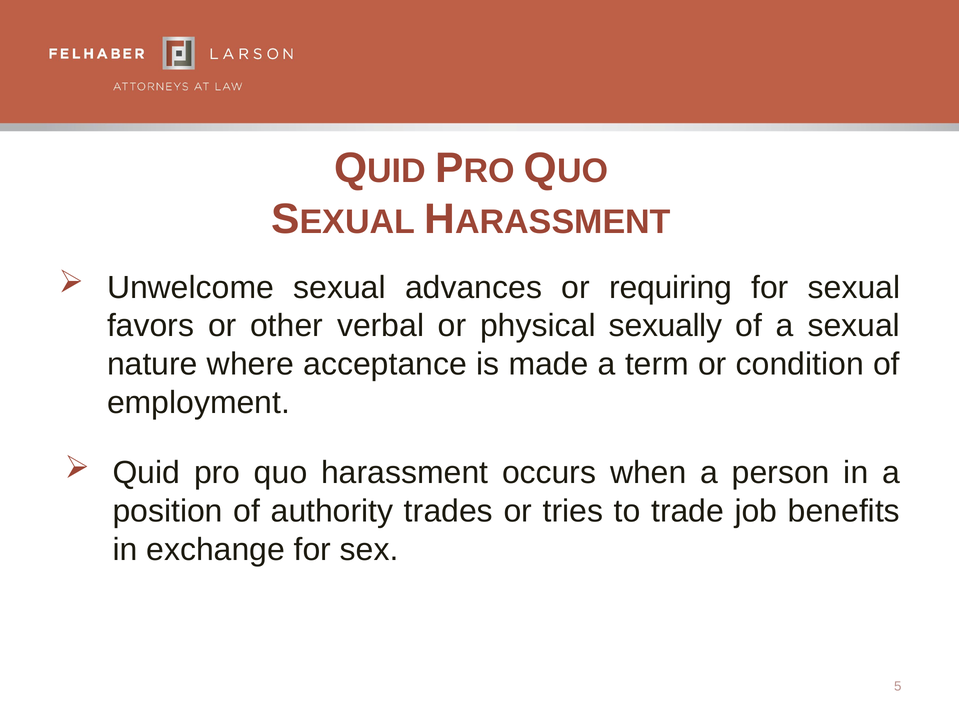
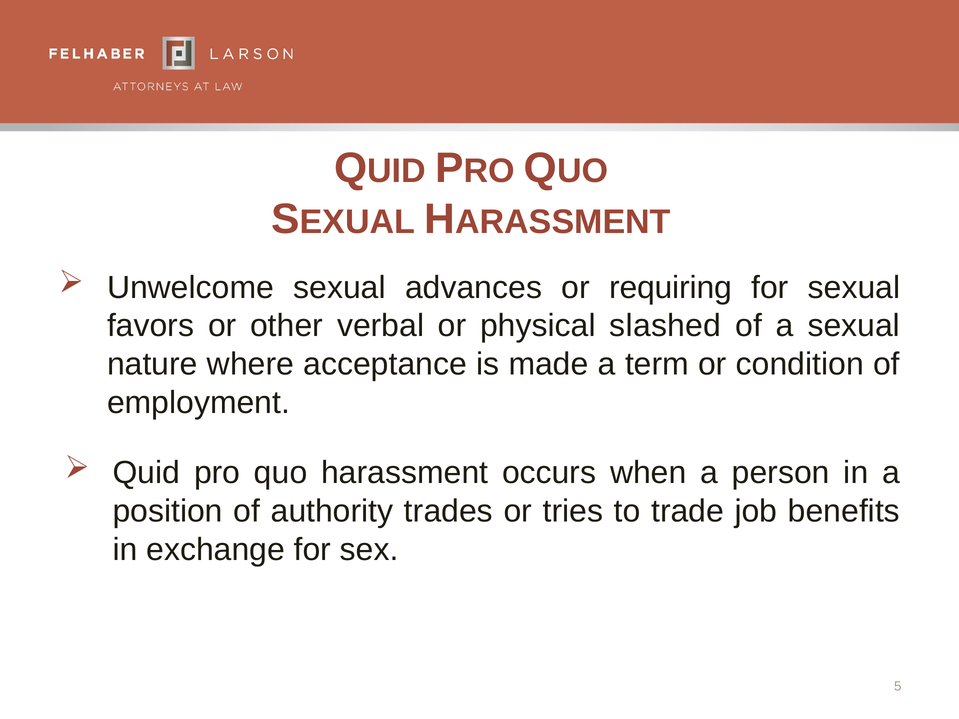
sexually: sexually -> slashed
